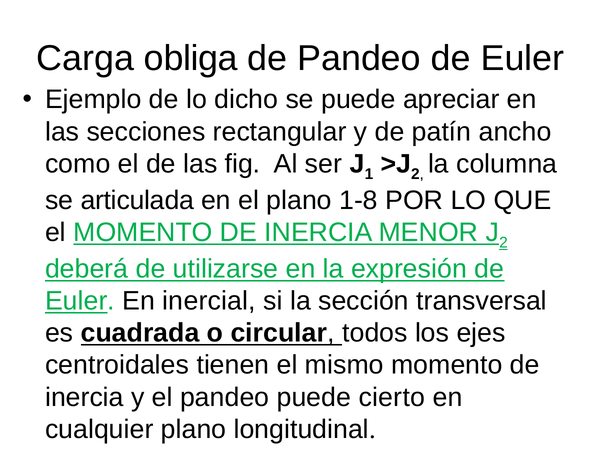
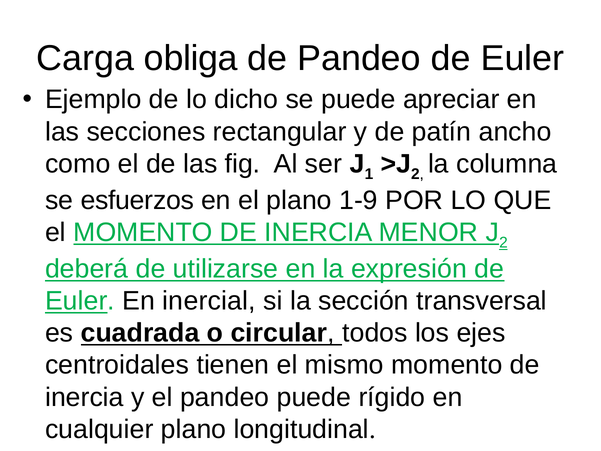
articulada: articulada -> esfuerzos
1-8: 1-8 -> 1-9
cierto: cierto -> rígido
